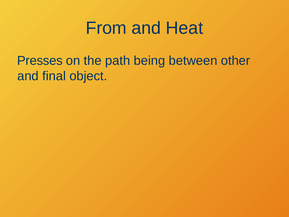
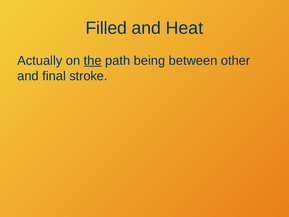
From: From -> Filled
Presses: Presses -> Actually
the underline: none -> present
object: object -> stroke
